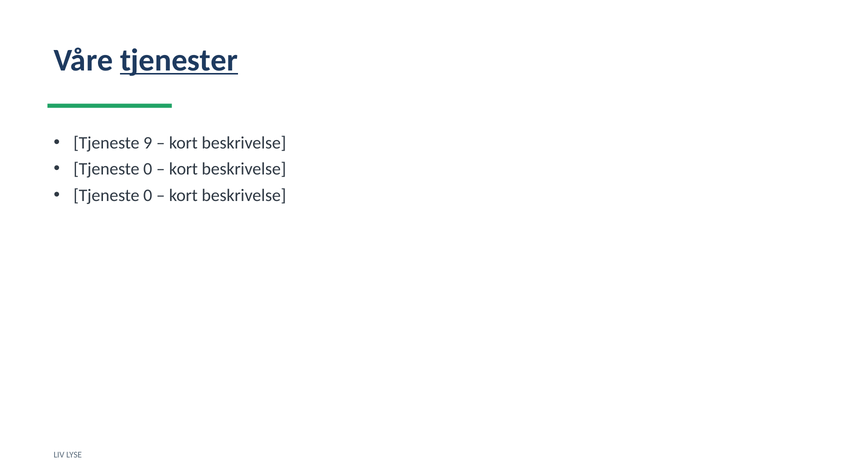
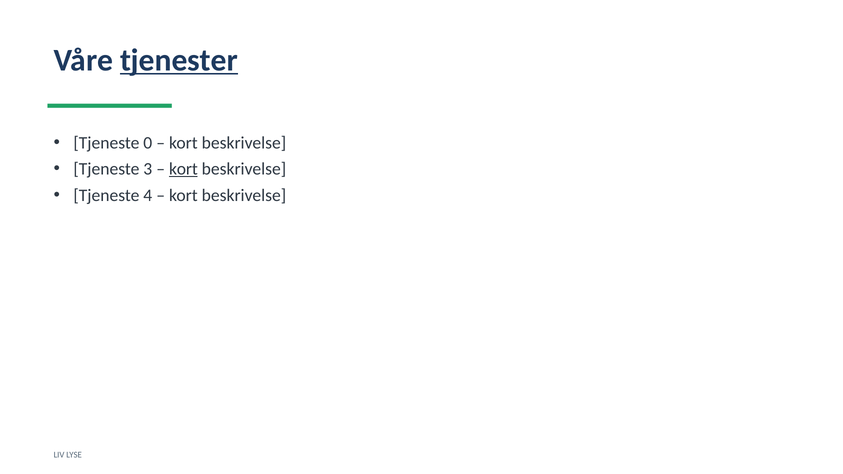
9: 9 -> 0
0 at (148, 169): 0 -> 3
kort at (183, 169) underline: none -> present
0 at (148, 195): 0 -> 4
